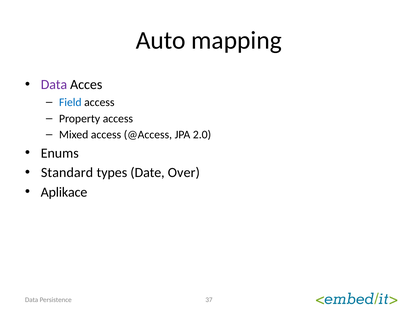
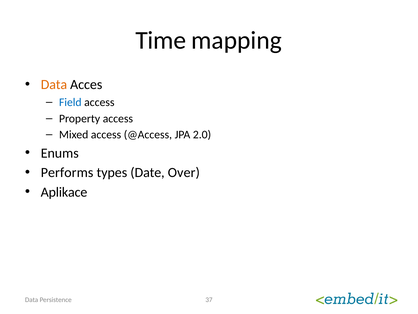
Auto: Auto -> Time
Data at (54, 85) colour: purple -> orange
Standard: Standard -> Performs
